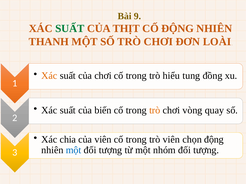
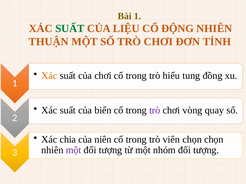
Bài 9: 9 -> 1
THỊT: THỊT -> LIỆU
THANH: THANH -> THUẬN
LOÀI: LOÀI -> TÍNH
trò at (155, 111) colour: orange -> purple
của viên: viên -> niên
động at (214, 140): động -> chọn
một at (74, 151) colour: blue -> purple
